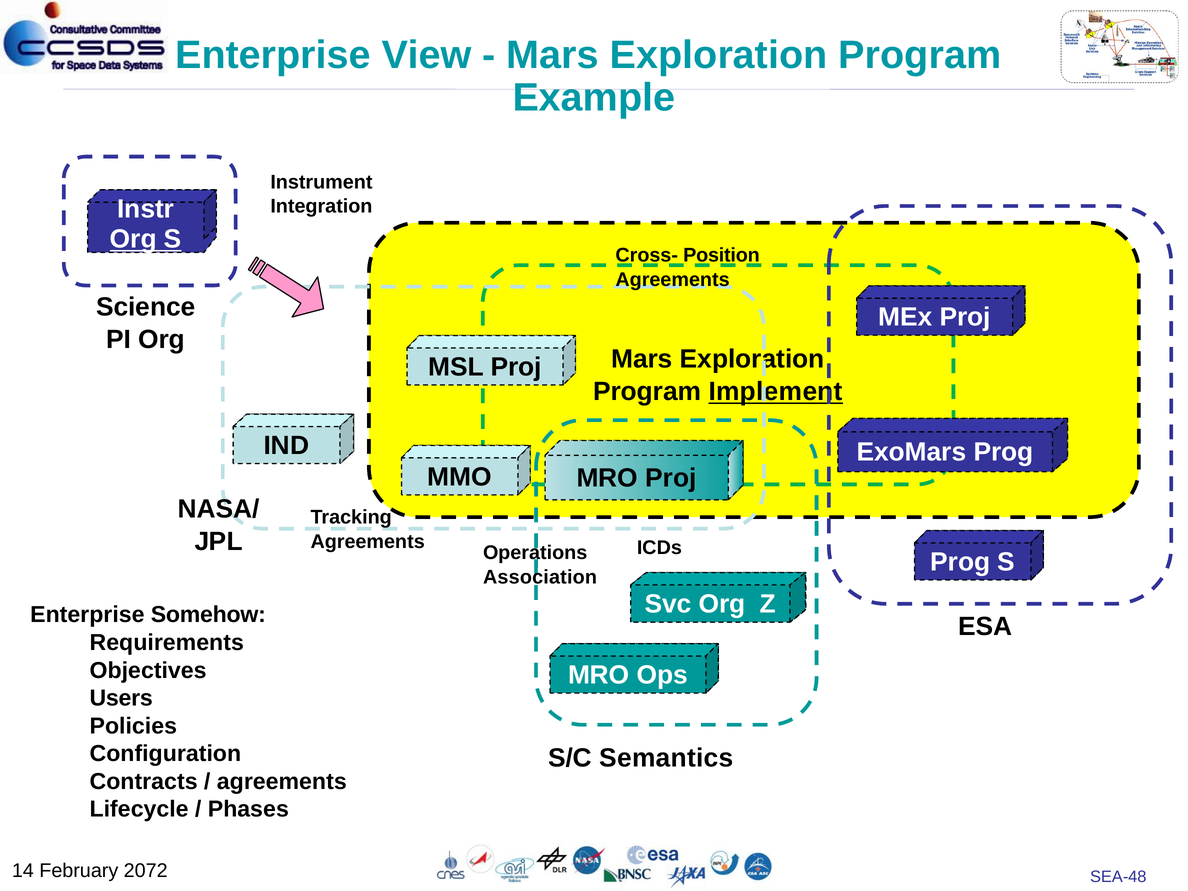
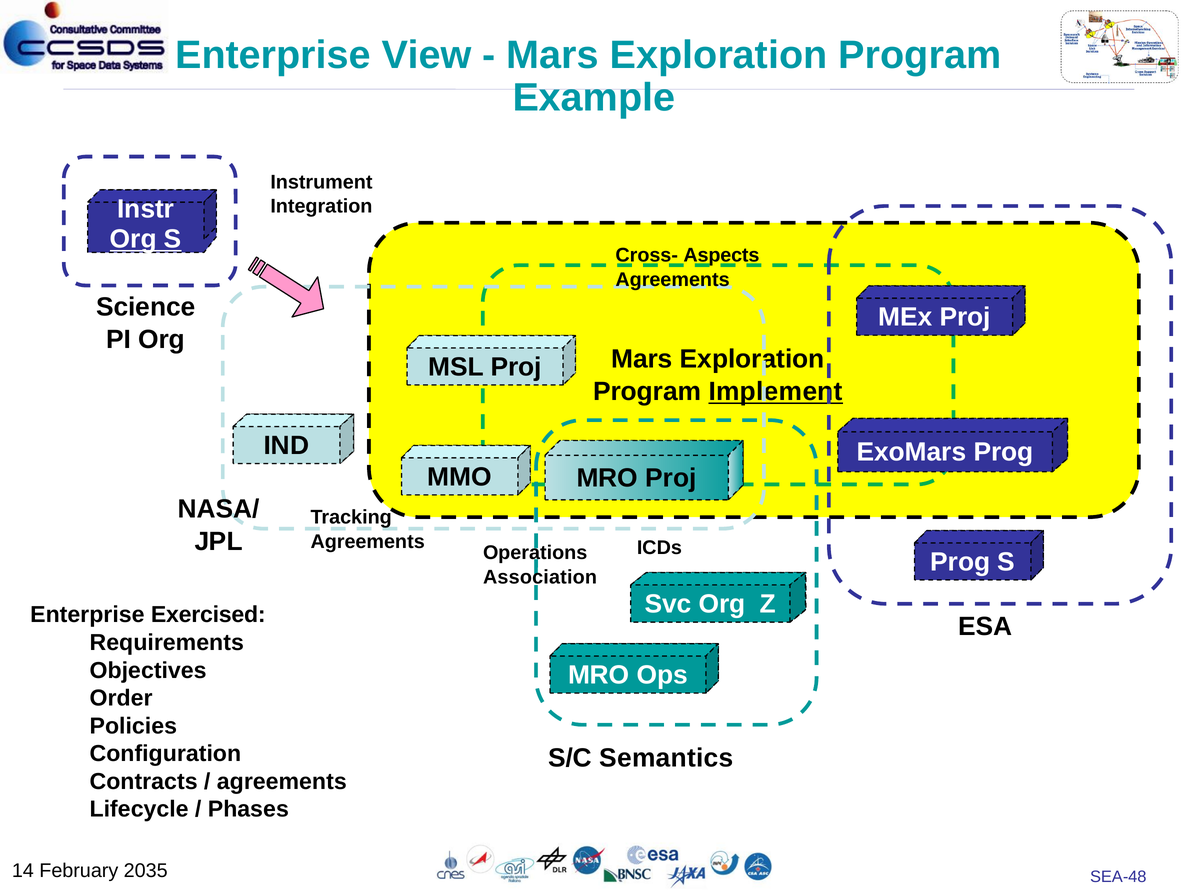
Position: Position -> Aspects
Somehow: Somehow -> Exercised
Users: Users -> Order
2072: 2072 -> 2035
